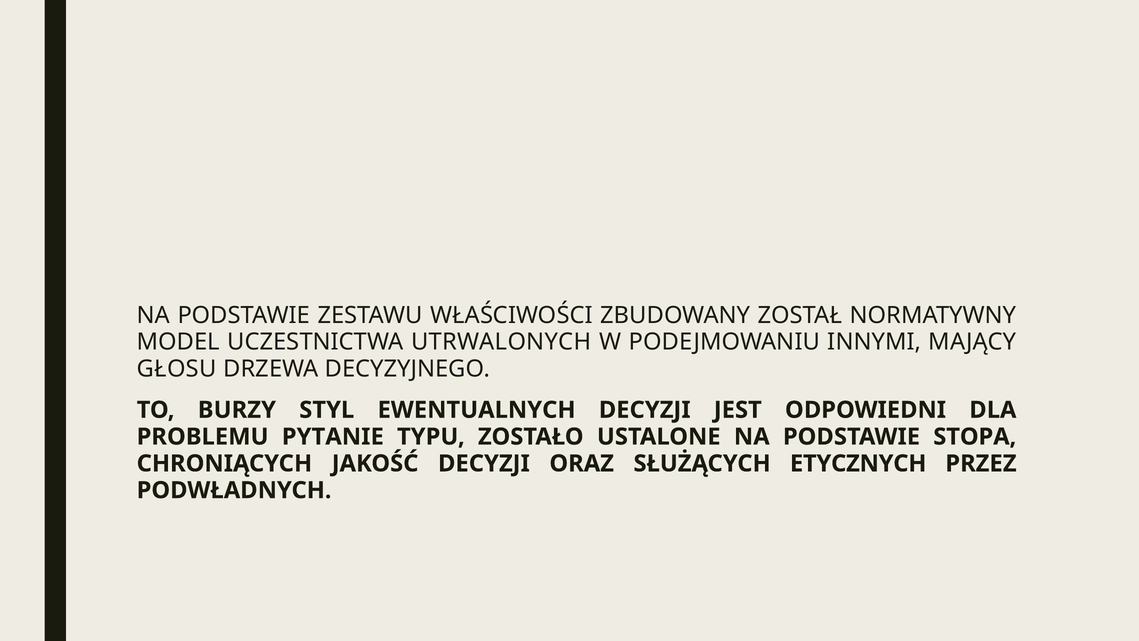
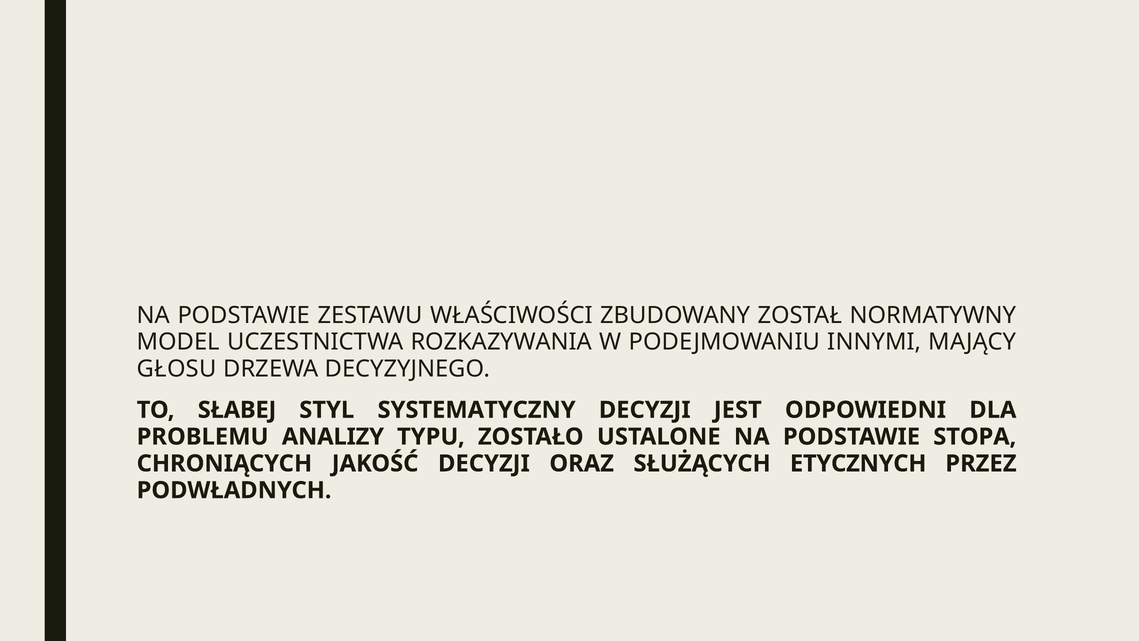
UTRWALONYCH: UTRWALONYCH -> ROZKAZYWANIA
BURZY: BURZY -> SŁABEJ
EWENTUALNYCH: EWENTUALNYCH -> SYSTEMATYCZNY
PYTANIE: PYTANIE -> ANALIZY
